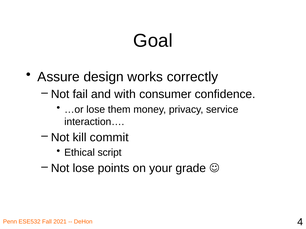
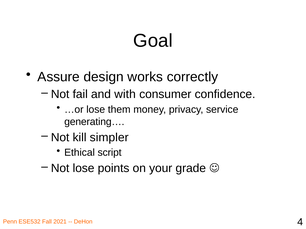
interaction…: interaction… -> generating…
commit: commit -> simpler
